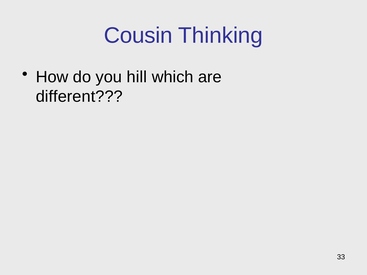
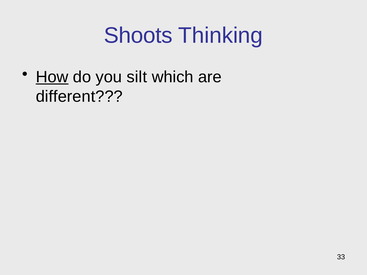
Cousin: Cousin -> Shoots
How underline: none -> present
hill: hill -> silt
